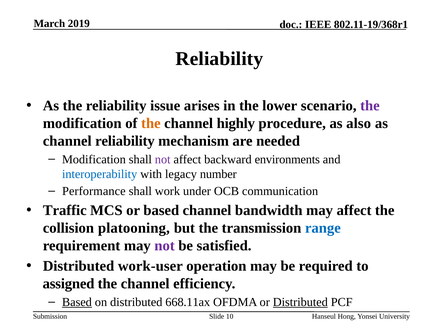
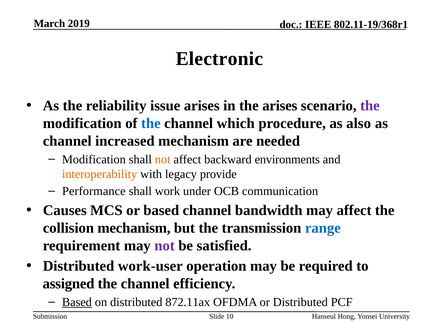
Reliability at (219, 59): Reliability -> Electronic
the lower: lower -> arises
the at (151, 123) colour: orange -> blue
highly: highly -> which
channel reliability: reliability -> increased
not at (163, 159) colour: purple -> orange
interoperability colour: blue -> orange
number: number -> provide
Traffic: Traffic -> Causes
collision platooning: platooning -> mechanism
668.11ax: 668.11ax -> 872.11ax
Distributed at (300, 301) underline: present -> none
